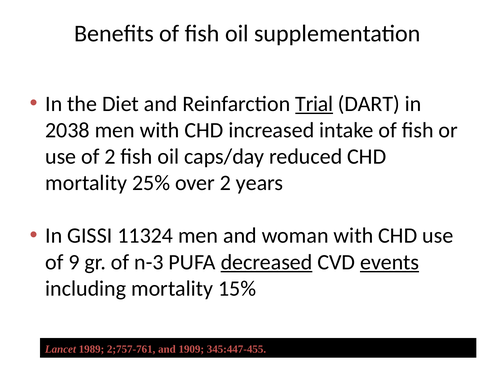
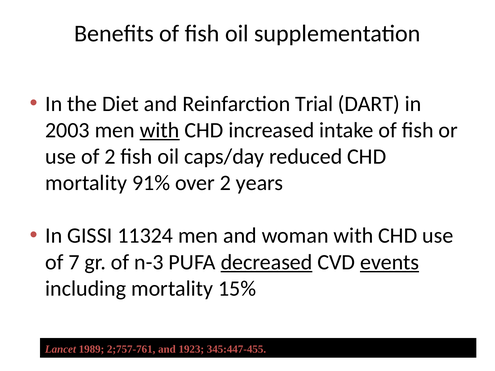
Trial underline: present -> none
2038: 2038 -> 2003
with at (160, 130) underline: none -> present
25%: 25% -> 91%
9: 9 -> 7
1909: 1909 -> 1923
